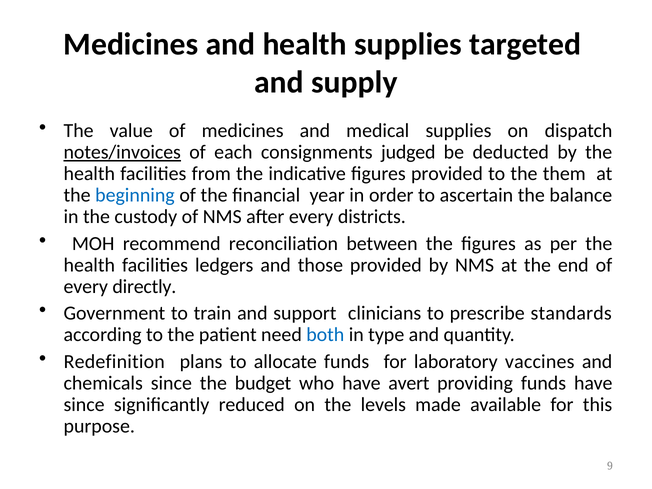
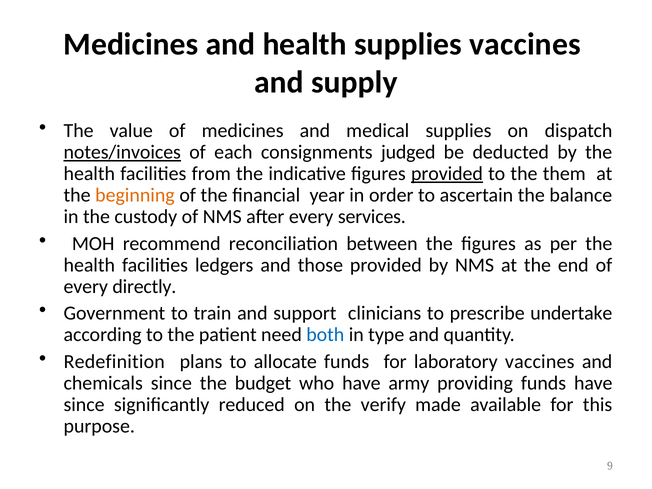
supplies targeted: targeted -> vaccines
provided at (447, 174) underline: none -> present
beginning colour: blue -> orange
districts: districts -> services
standards: standards -> undertake
avert: avert -> army
levels: levels -> verify
